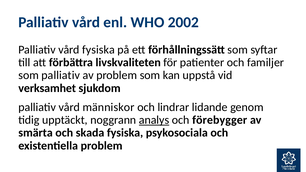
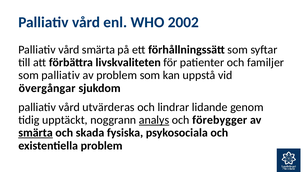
vård fysiska: fysiska -> smärta
verksamhet: verksamhet -> övergångar
människor: människor -> utvärderas
smärta at (36, 133) underline: none -> present
